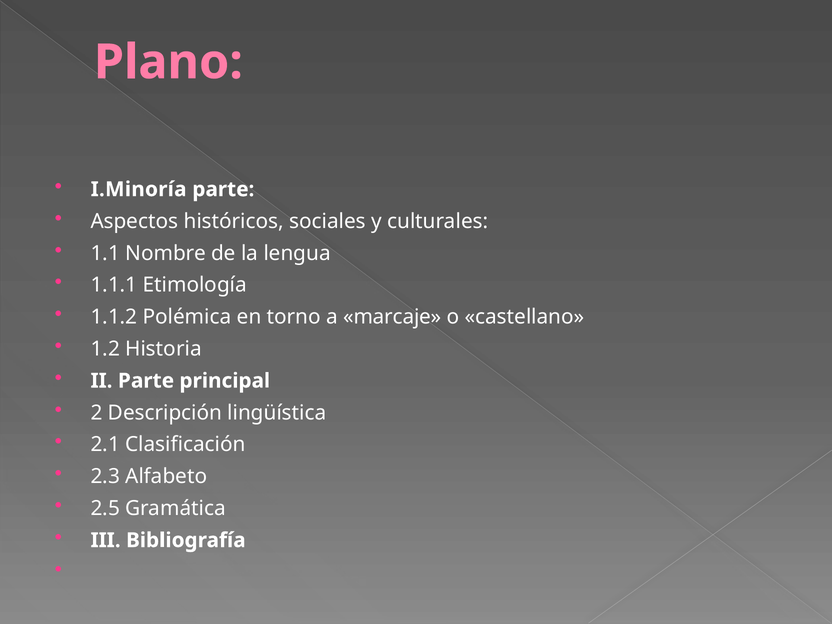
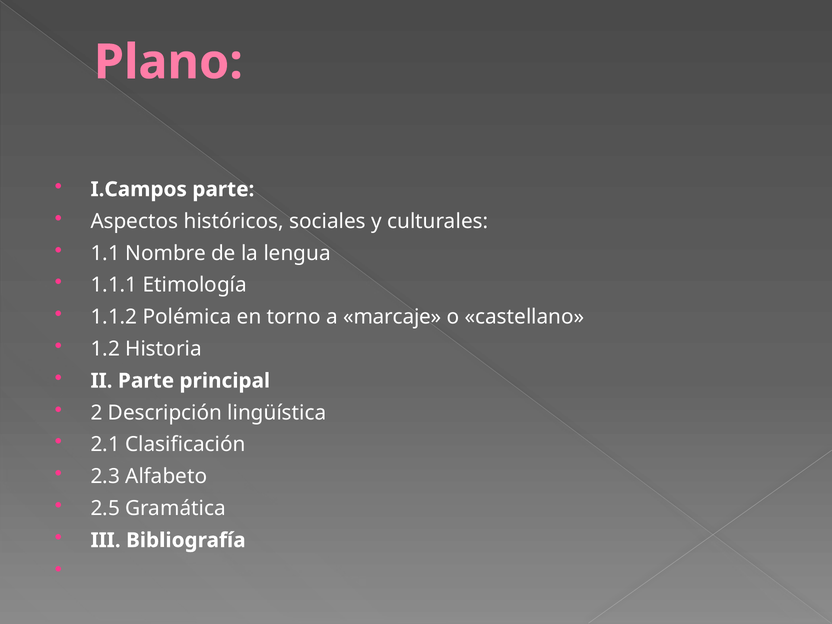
I.Minoría: I.Minoría -> I.Campos
